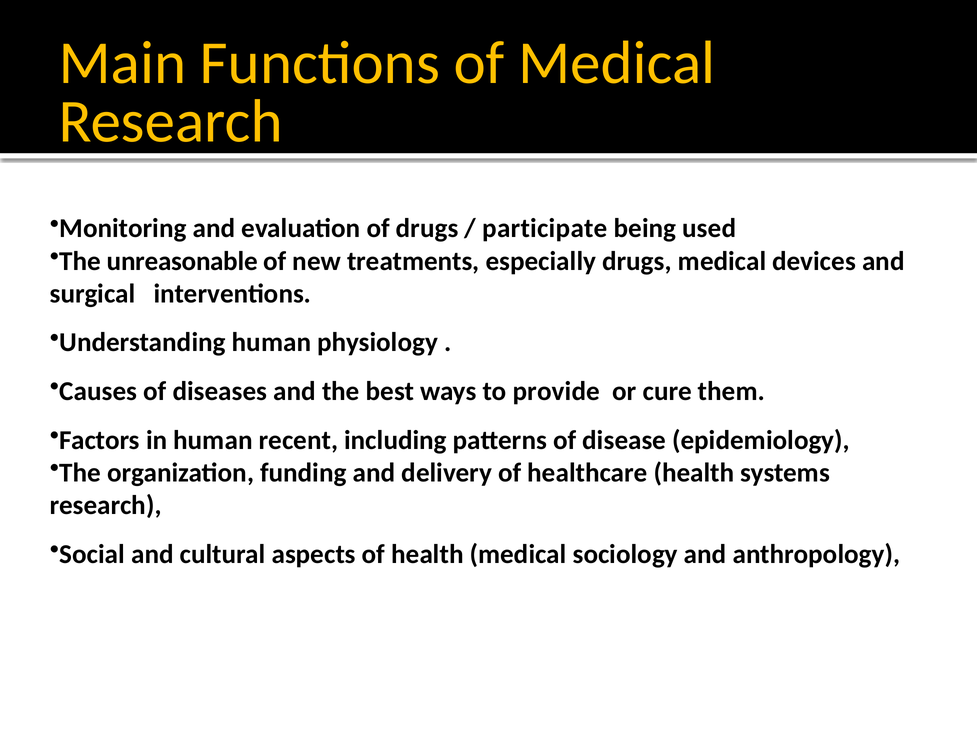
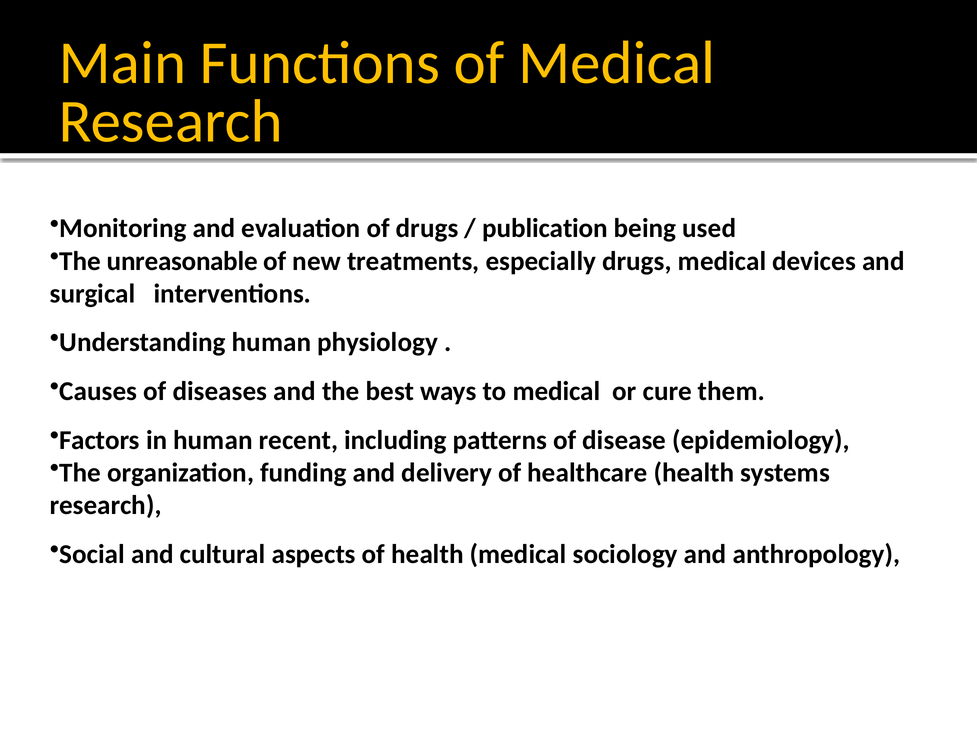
participate: participate -> publication
to provide: provide -> medical
